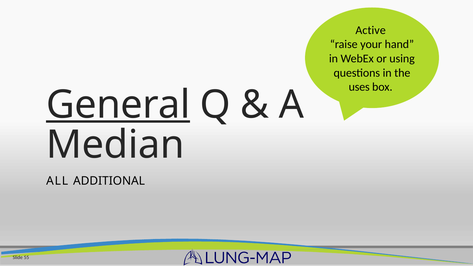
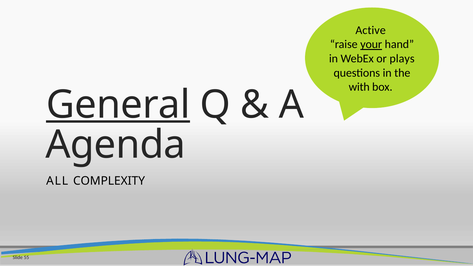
your underline: none -> present
using: using -> plays
uses: uses -> with
Median: Median -> Agenda
ADDITIONAL: ADDITIONAL -> COMPLEXITY
